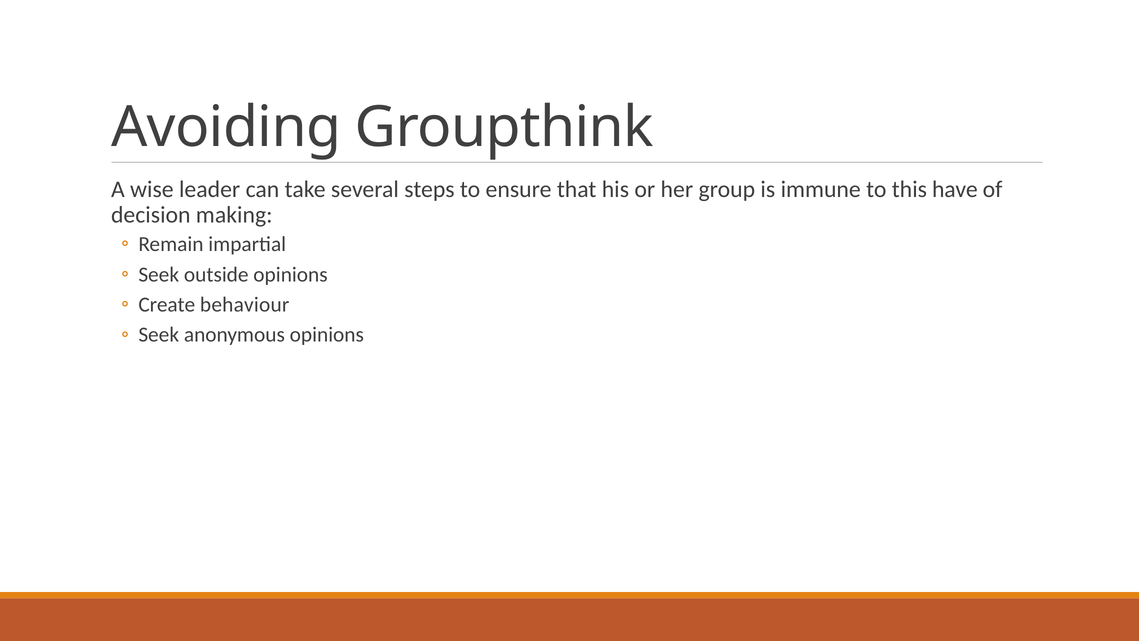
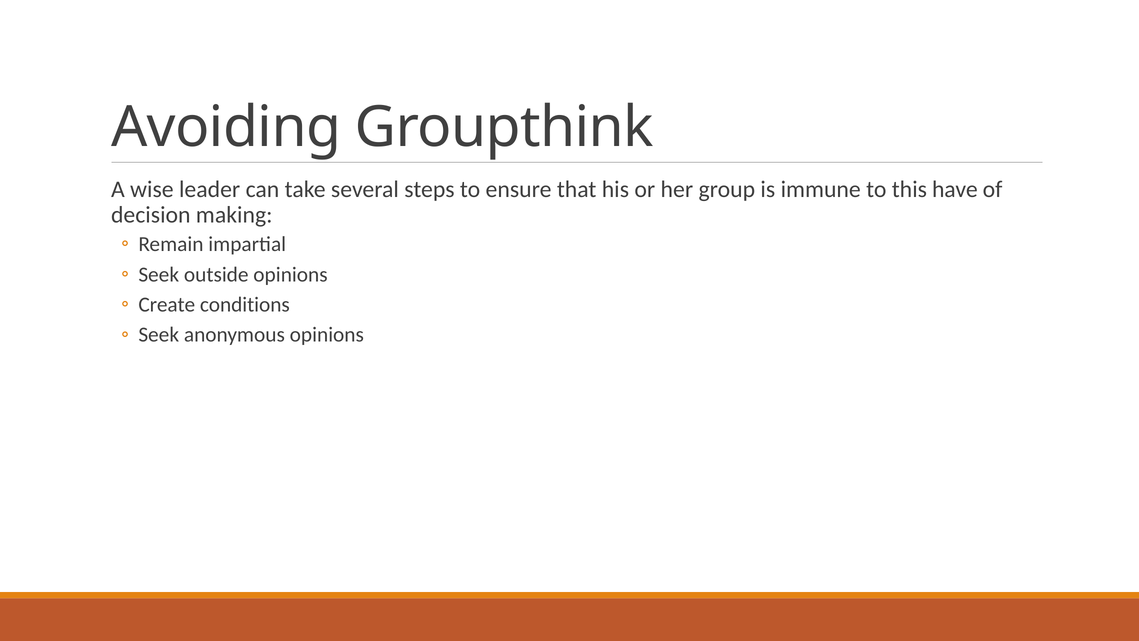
behaviour: behaviour -> conditions
